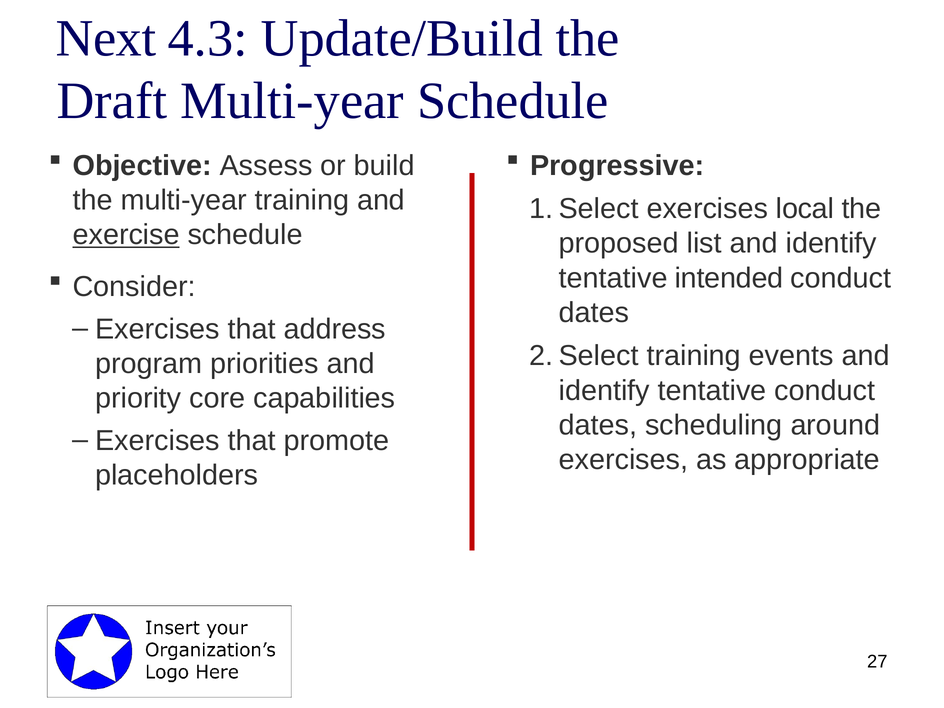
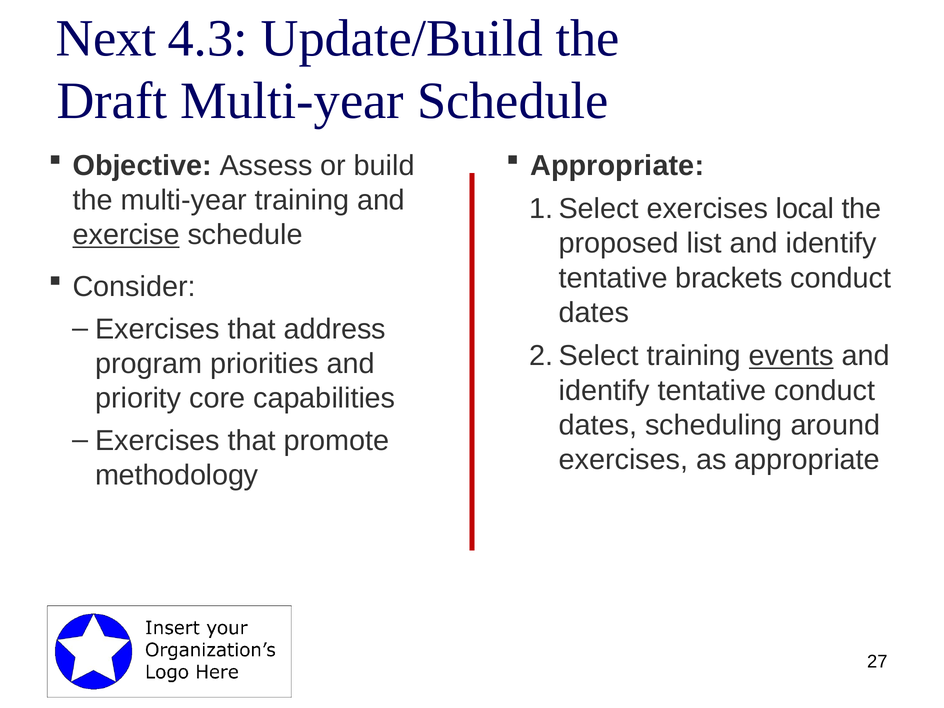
Progressive at (617, 166): Progressive -> Appropriate
intended: intended -> brackets
events underline: none -> present
placeholders: placeholders -> methodology
